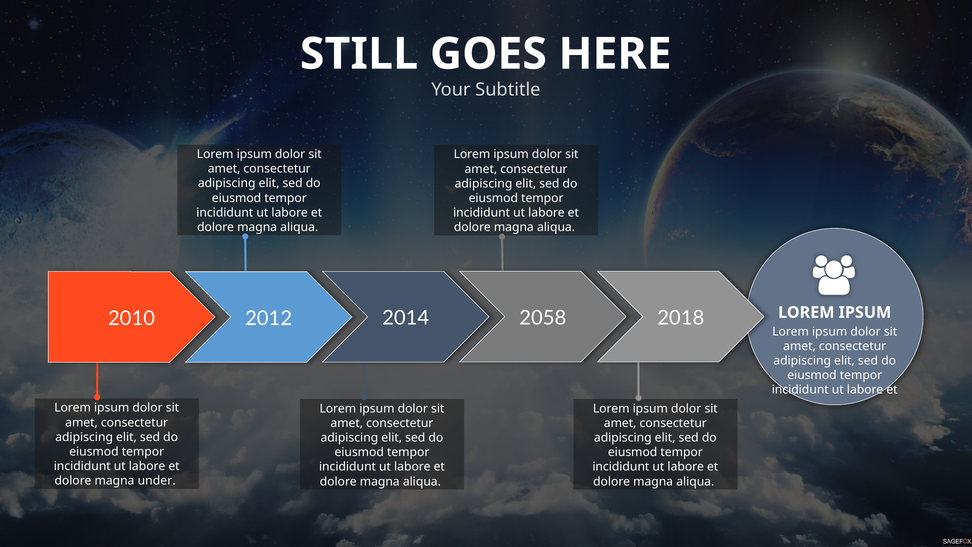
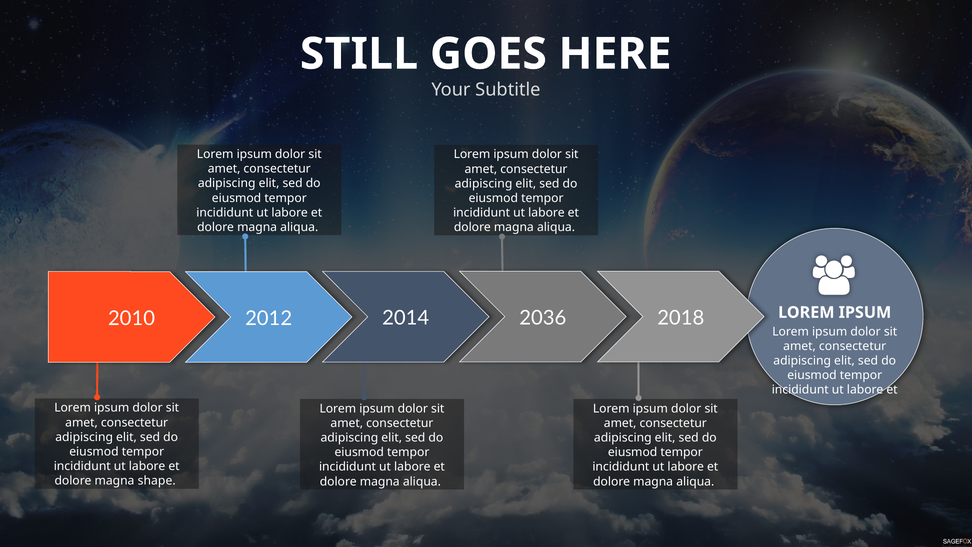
2058: 2058 -> 2036
under: under -> shape
